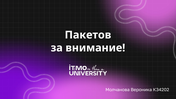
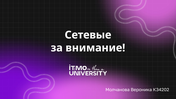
Пакетов: Пакетов -> Сетевые
